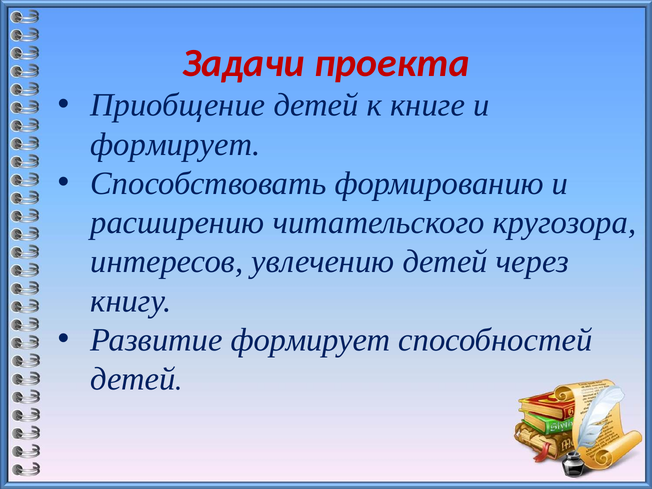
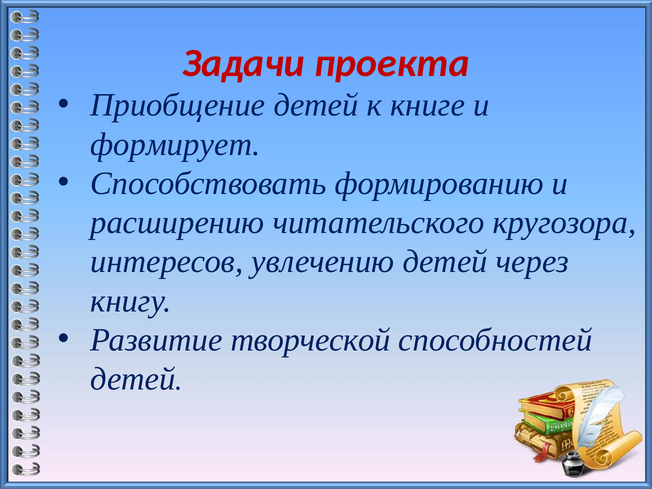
Развитие формирует: формирует -> творческой
